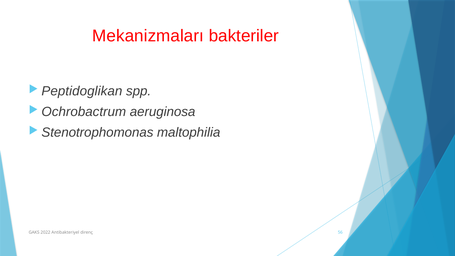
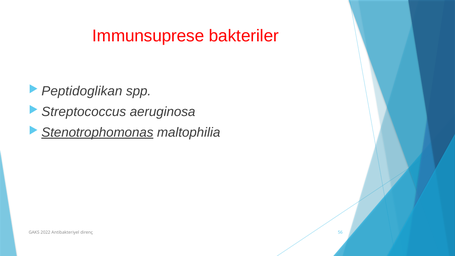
Mekanizmaları: Mekanizmaları -> Immunsuprese
Ochrobactrum: Ochrobactrum -> Streptococcus
Stenotrophomonas underline: none -> present
